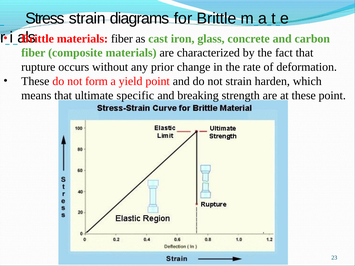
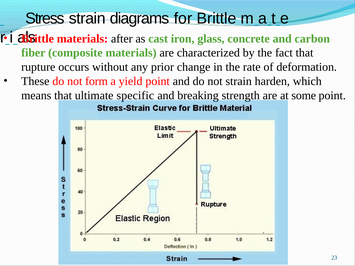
materials fiber: fiber -> after
at these: these -> some
